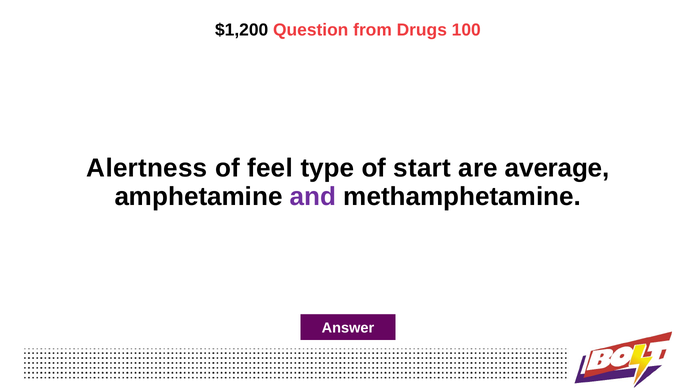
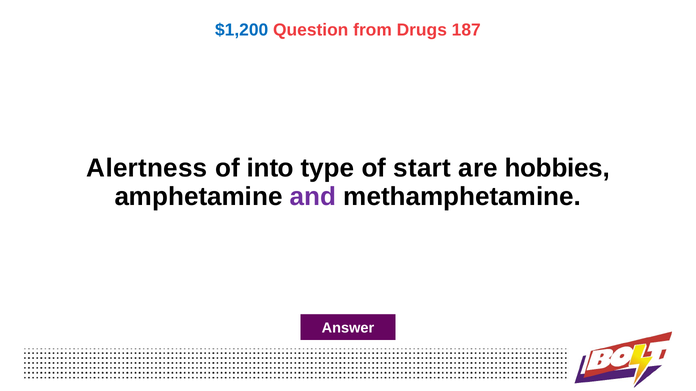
$1,200 colour: black -> blue
100: 100 -> 187
feel: feel -> into
average: average -> hobbies
